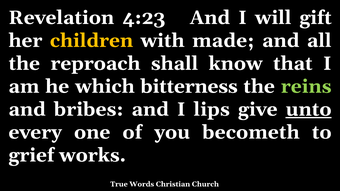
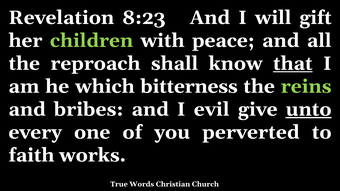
4:23: 4:23 -> 8:23
children colour: yellow -> light green
made: made -> peace
that underline: none -> present
lips: lips -> evil
becometh: becometh -> perverted
grief: grief -> faith
